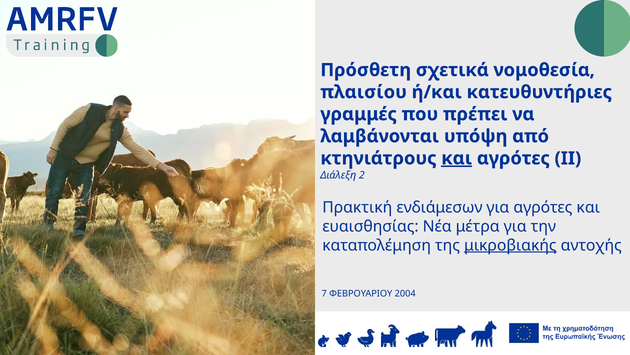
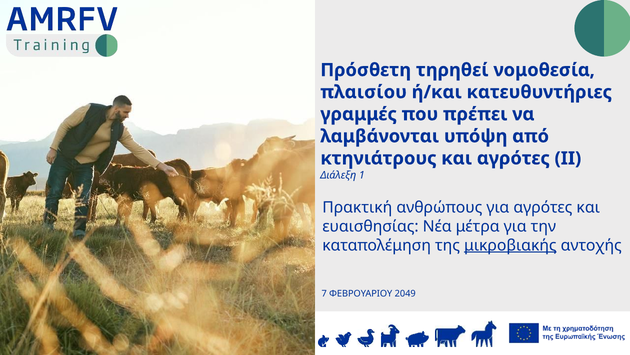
σχετικά: σχετικά -> τηρηθεί
και at (457, 158) underline: present -> none
2: 2 -> 1
ενδιάμεσων: ενδιάμεσων -> ανθρώπους
2004: 2004 -> 2049
